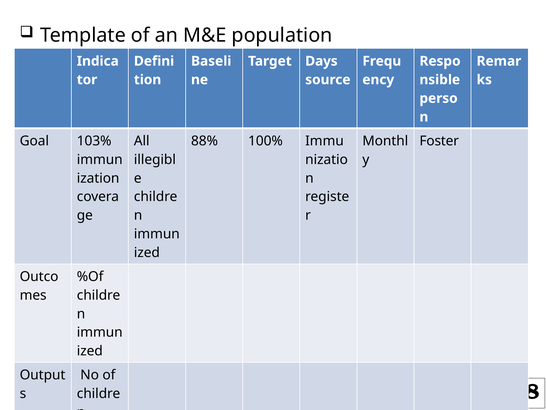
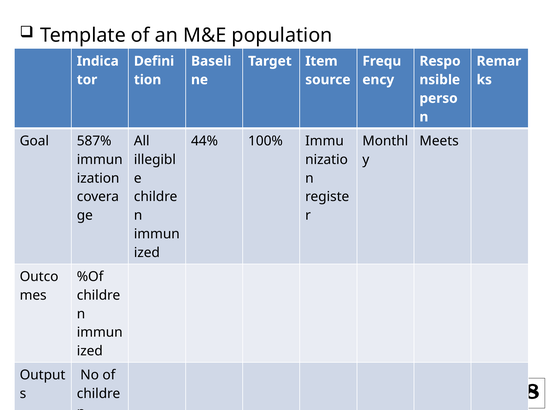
Days: Days -> Item
103%: 103% -> 587%
88%: 88% -> 44%
Foster: Foster -> Meets
